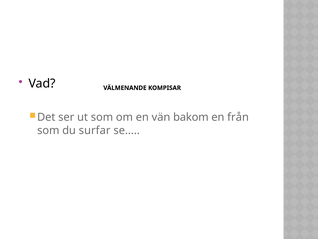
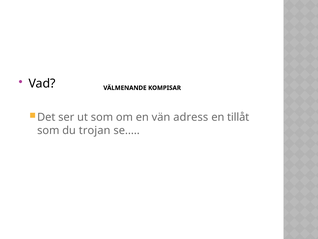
bakom: bakom -> adress
från: från -> tillåt
surfar: surfar -> trojan
